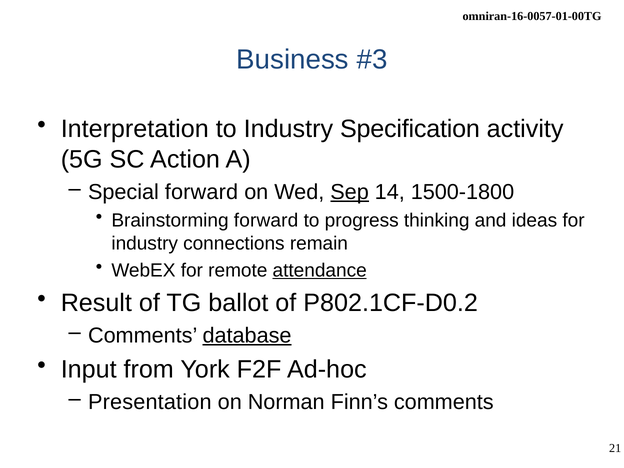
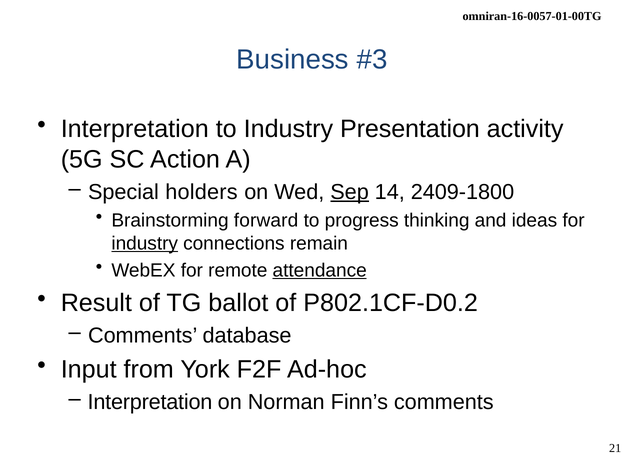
Specification: Specification -> Presentation
Special forward: forward -> holders
1500-1800: 1500-1800 -> 2409-1800
industry at (145, 243) underline: none -> present
database underline: present -> none
Presentation at (150, 402): Presentation -> Interpretation
